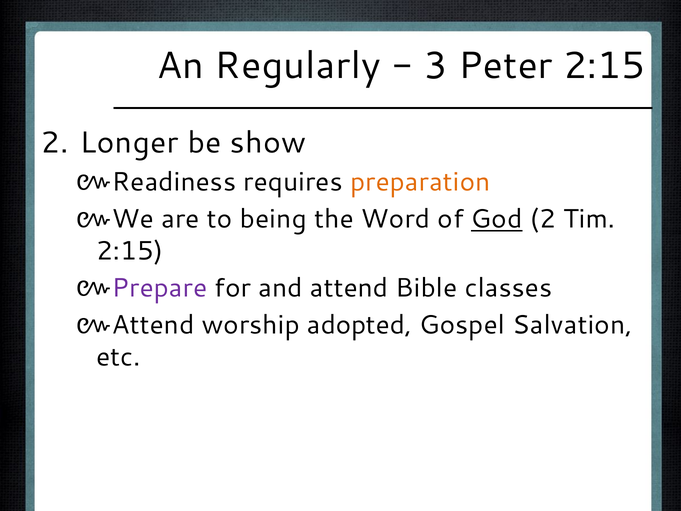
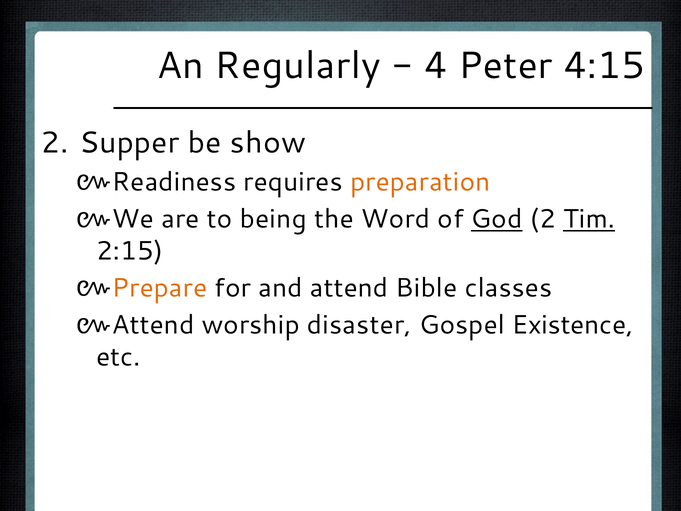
3: 3 -> 4
Peter 2:15: 2:15 -> 4:15
Longer: Longer -> Supper
Tim underline: none -> present
Prepare colour: purple -> orange
adopted: adopted -> disaster
Salvation: Salvation -> Existence
